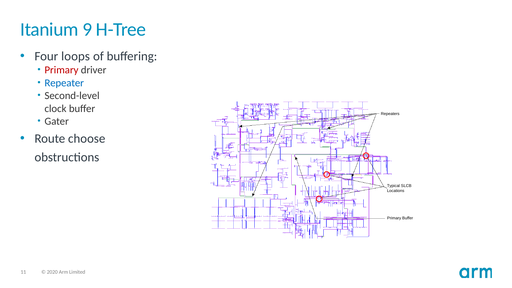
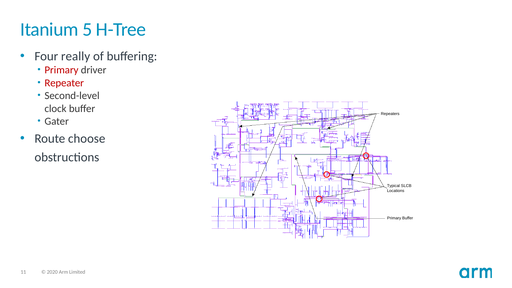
9: 9 -> 5
loops: loops -> really
Repeater colour: blue -> red
